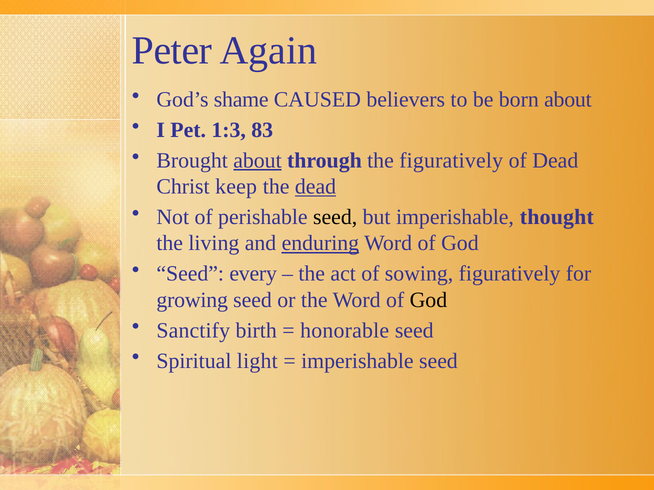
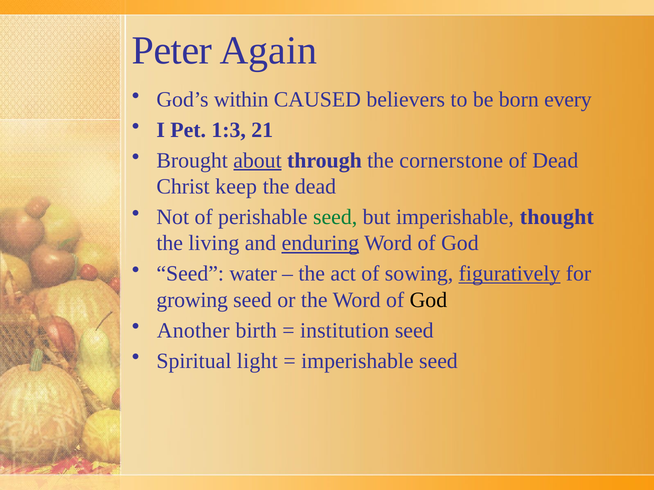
shame: shame -> within
born about: about -> every
83: 83 -> 21
the figuratively: figuratively -> cornerstone
dead at (316, 187) underline: present -> none
seed at (335, 217) colour: black -> green
every: every -> water
figuratively at (510, 274) underline: none -> present
Sanctify: Sanctify -> Another
honorable: honorable -> institution
